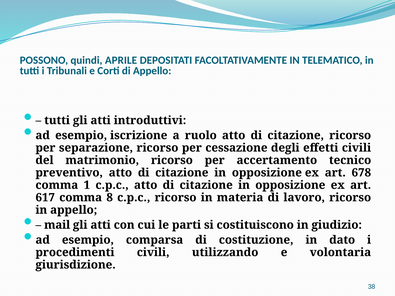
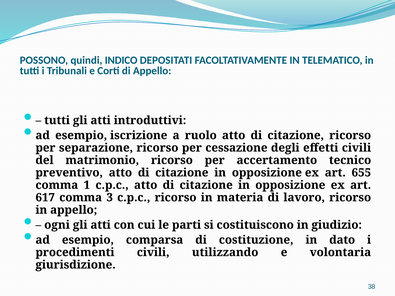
APRILE: APRILE -> INDICO
678: 678 -> 655
8: 8 -> 3
mail: mail -> ogni
